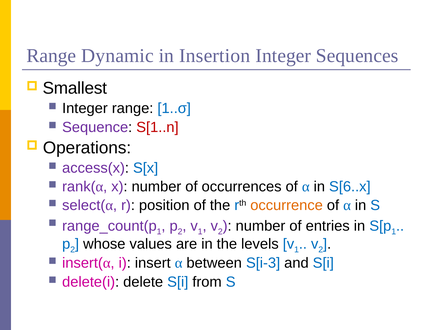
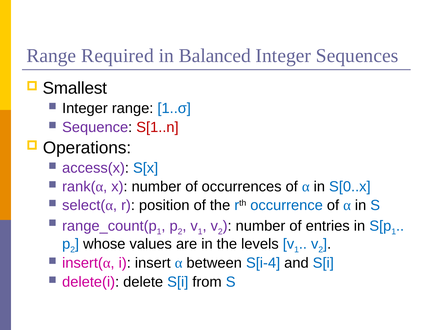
Dynamic: Dynamic -> Required
Insertion: Insertion -> Balanced
S[6..x: S[6..x -> S[0..x
occurrence colour: orange -> blue
S[i-3: S[i-3 -> S[i-4
